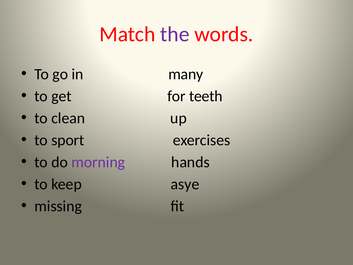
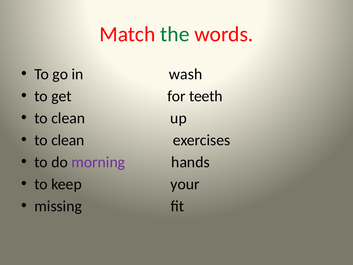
the colour: purple -> green
many: many -> wash
sport at (68, 140): sport -> clean
asye: asye -> your
